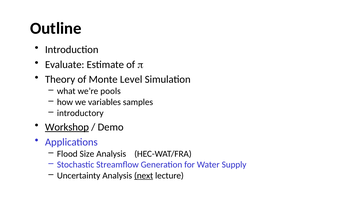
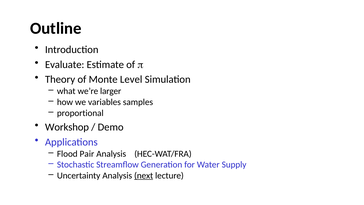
pools: pools -> larger
introductory: introductory -> proportional
Workshop underline: present -> none
Size: Size -> Pair
